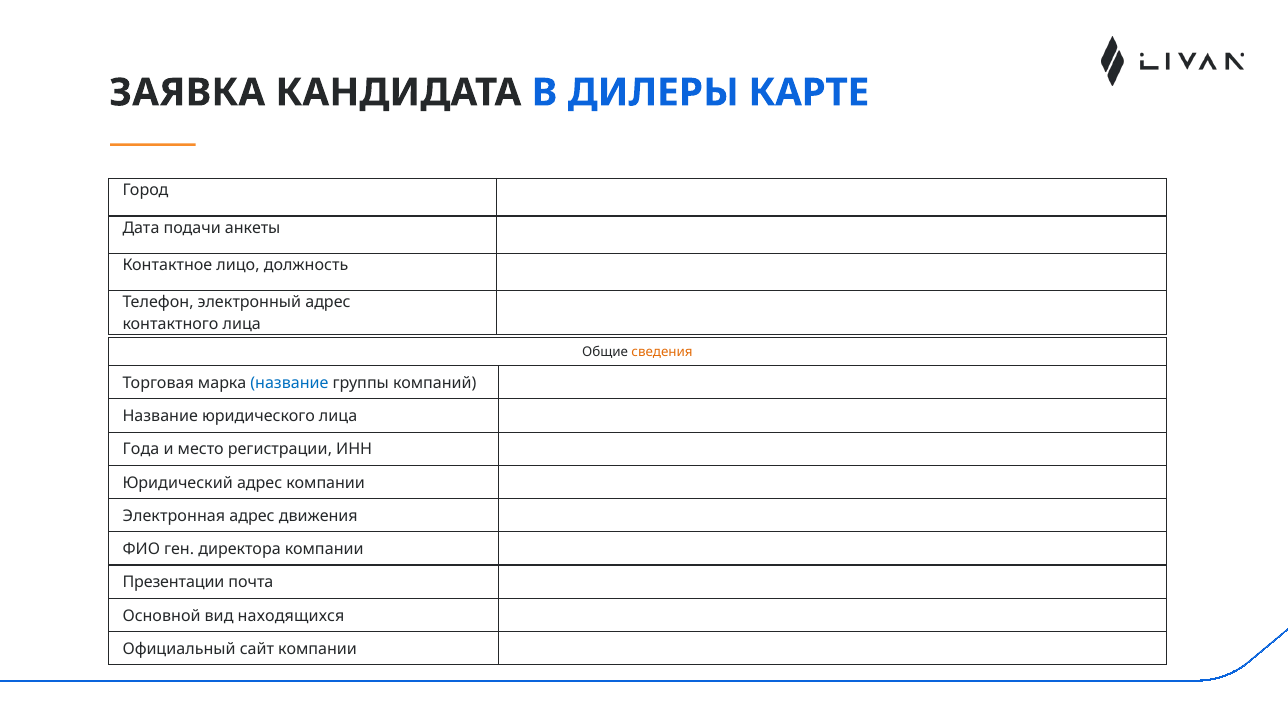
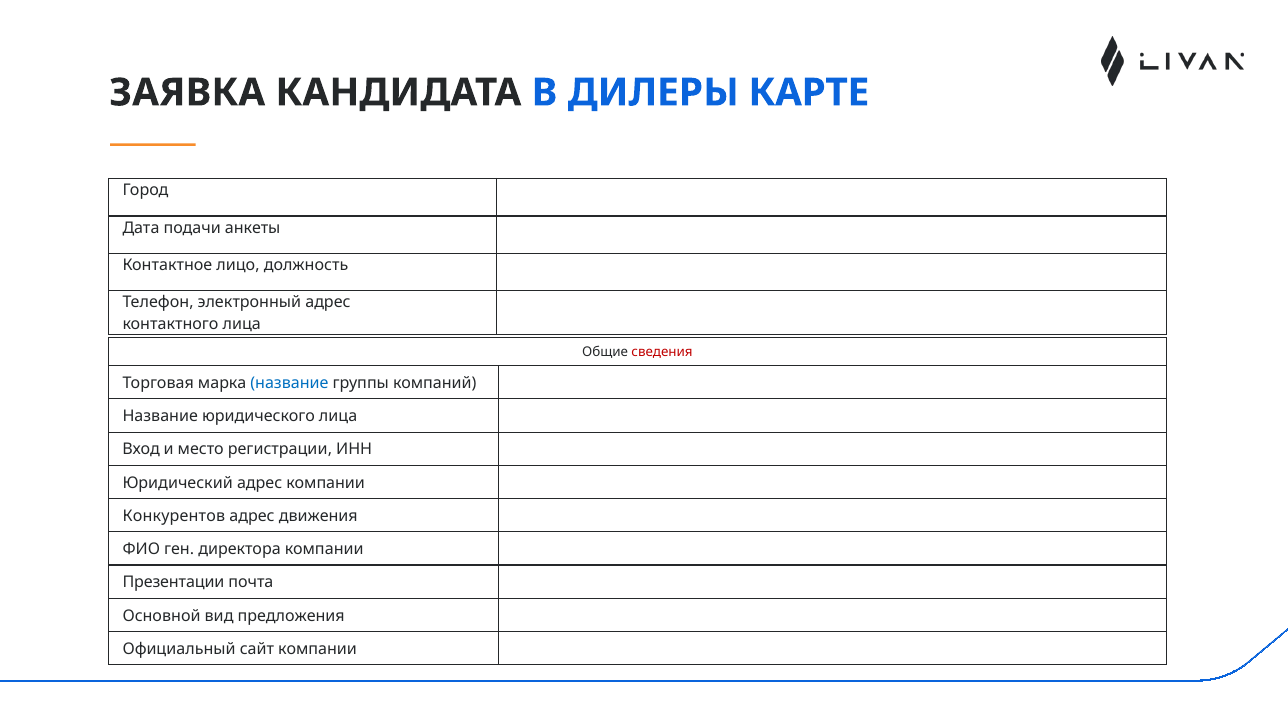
сведения colour: orange -> red
Года: Года -> Вход
Электронная: Электронная -> Конкурентов
находящихся: находящихся -> предложения
